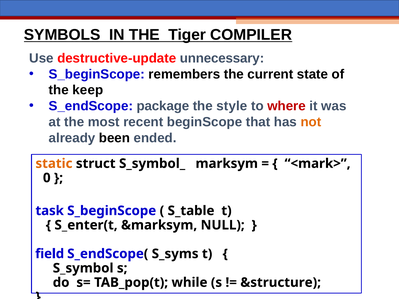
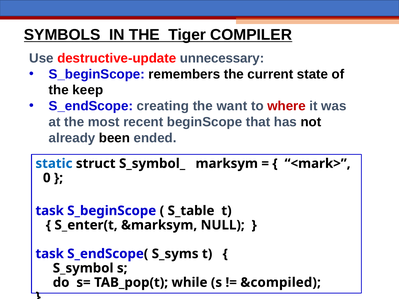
package: package -> creating
style: style -> want
not colour: orange -> black
static colour: orange -> blue
field at (50, 254): field -> task
&structure: &structure -> &compiled
